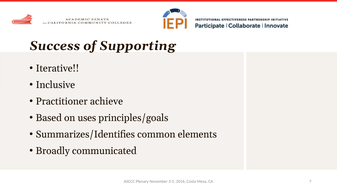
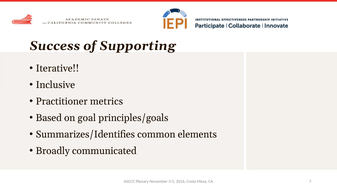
achieve: achieve -> metrics
uses: uses -> goal
